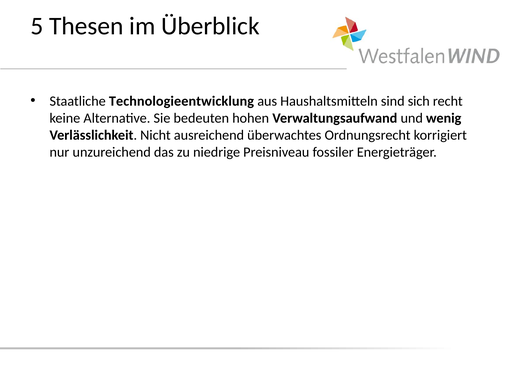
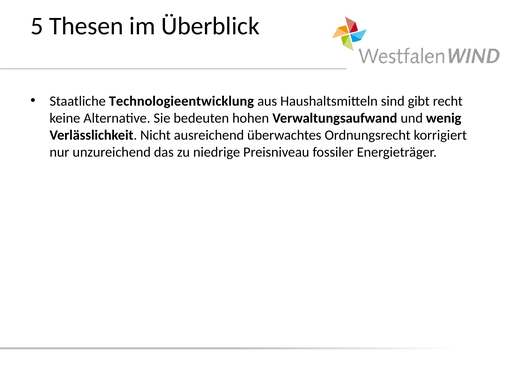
sich: sich -> gibt
